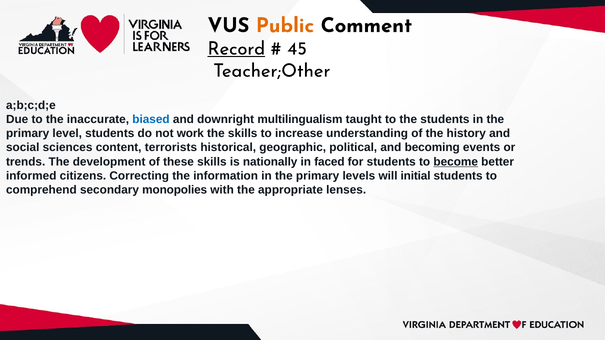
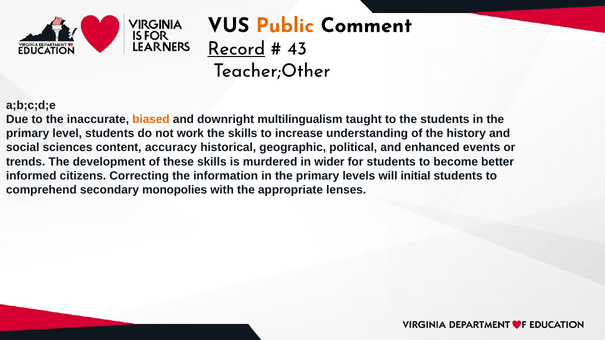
45: 45 -> 43
biased colour: blue -> orange
terrorists: terrorists -> accuracy
becoming: becoming -> enhanced
nationally: nationally -> murdered
faced: faced -> wider
become underline: present -> none
